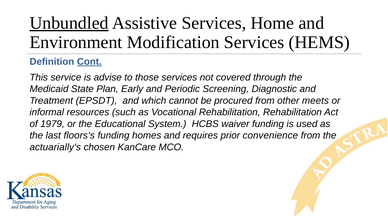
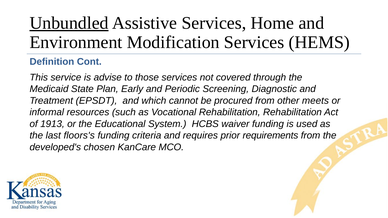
Cont underline: present -> none
1979: 1979 -> 1913
homes: homes -> criteria
convenience: convenience -> requirements
actuarially's: actuarially's -> developed's
